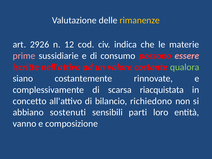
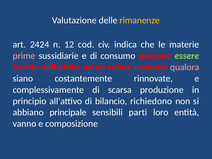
2926: 2926 -> 2424
essere colour: pink -> light green
qualora colour: light green -> pink
riacquistata: riacquistata -> produzione
concetto: concetto -> principio
sostenuti: sostenuti -> principale
